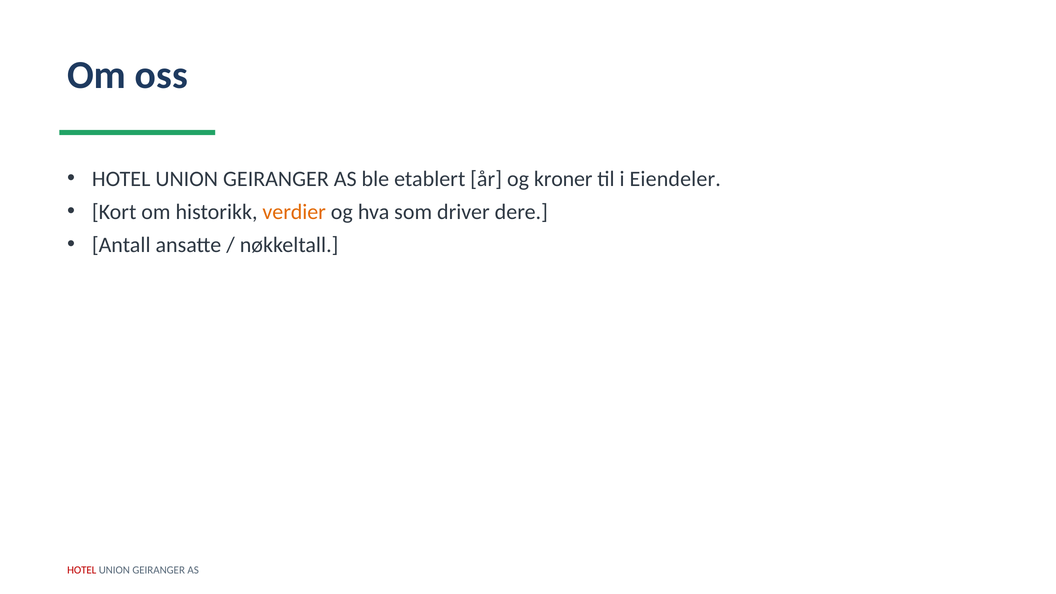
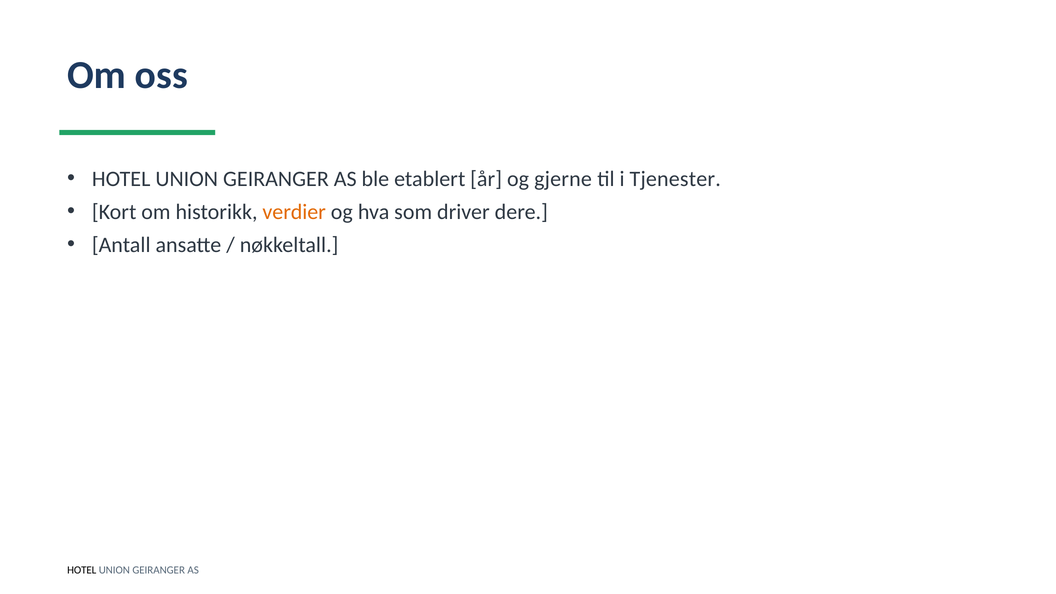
kroner: kroner -> gjerne
Eiendeler: Eiendeler -> Tjenester
HOTEL at (82, 570) colour: red -> black
